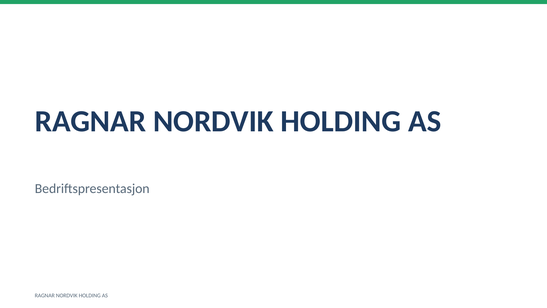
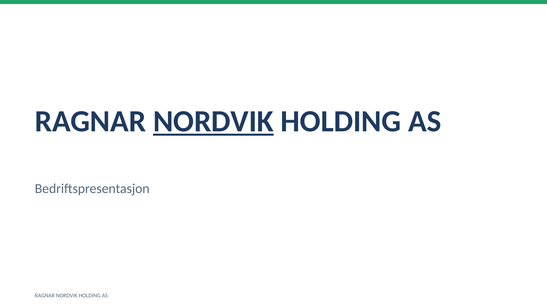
NORDVIK at (213, 121) underline: none -> present
